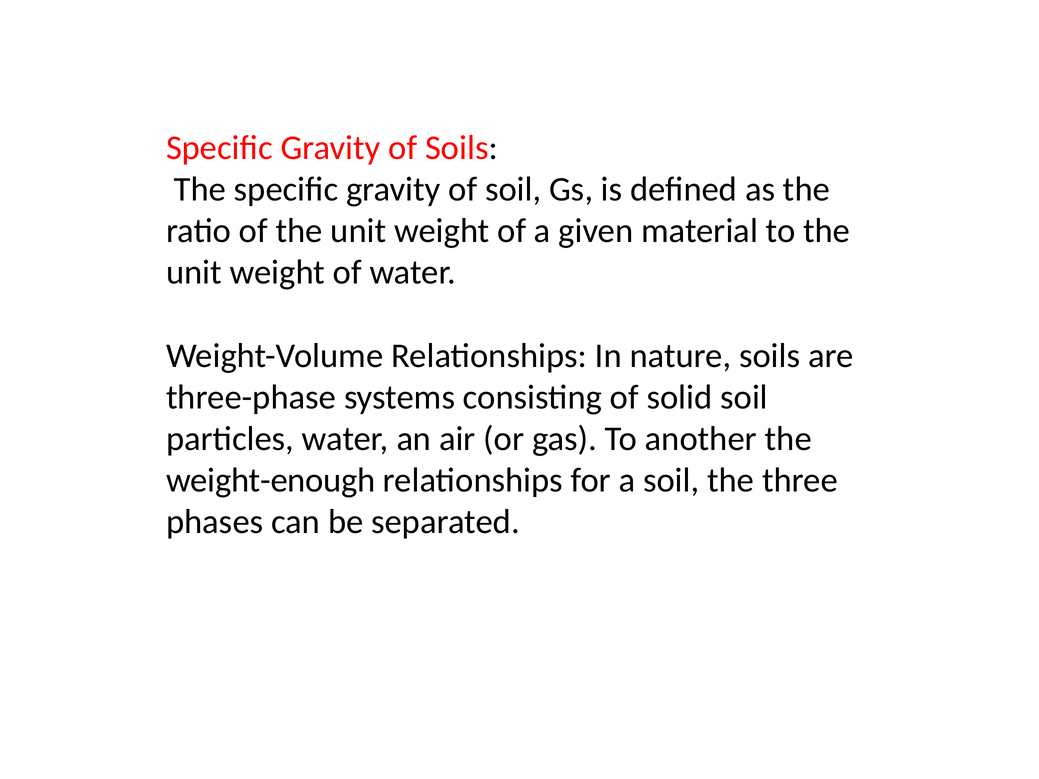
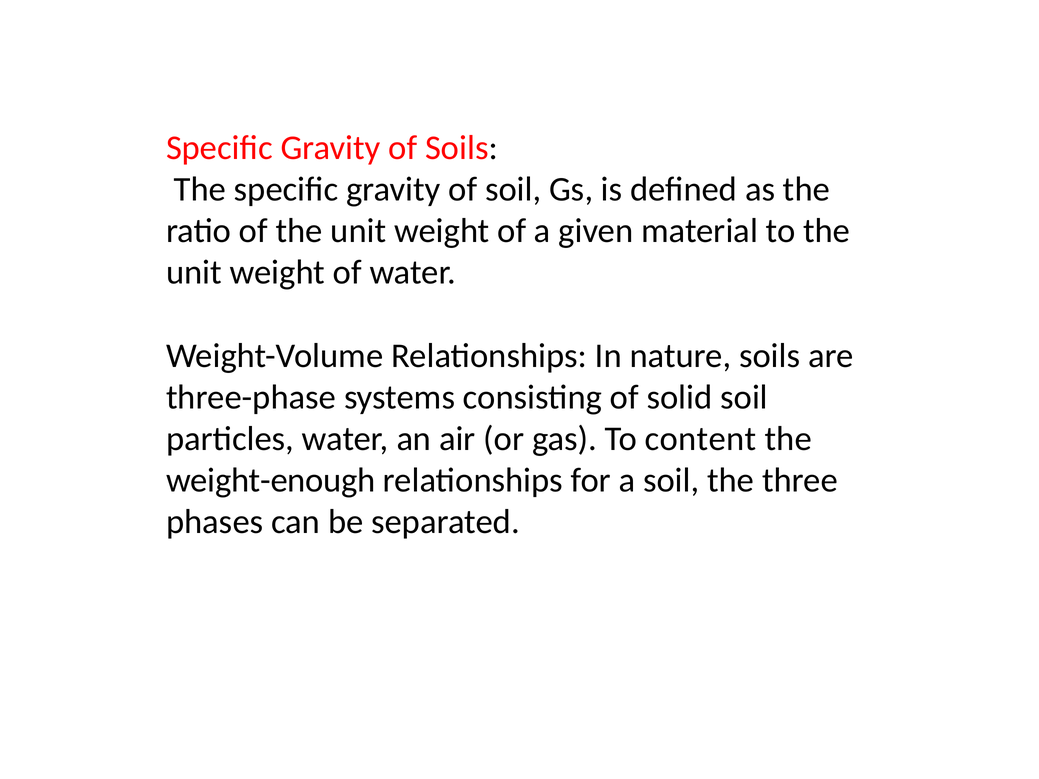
another: another -> content
